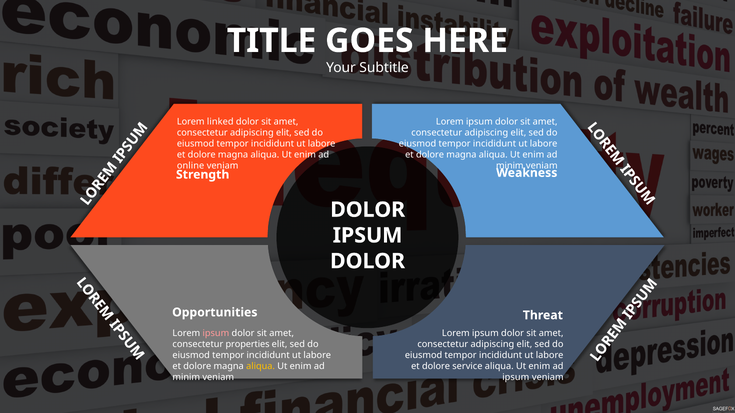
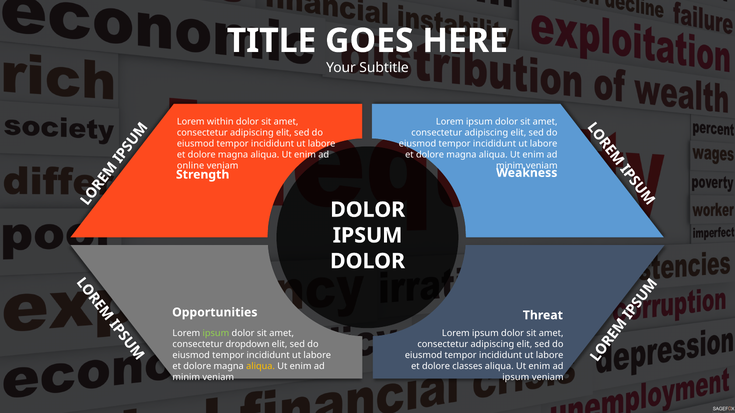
linked: linked -> within
ipsum at (216, 334) colour: pink -> light green
properties: properties -> dropdown
service: service -> classes
